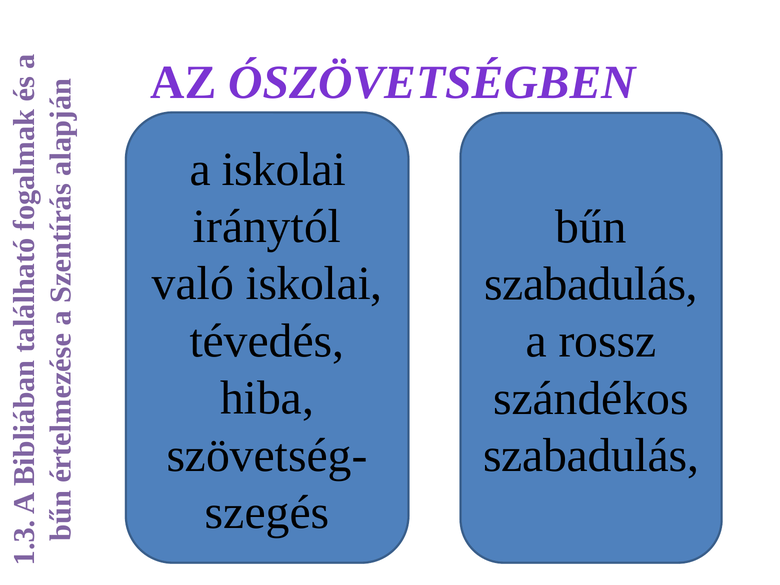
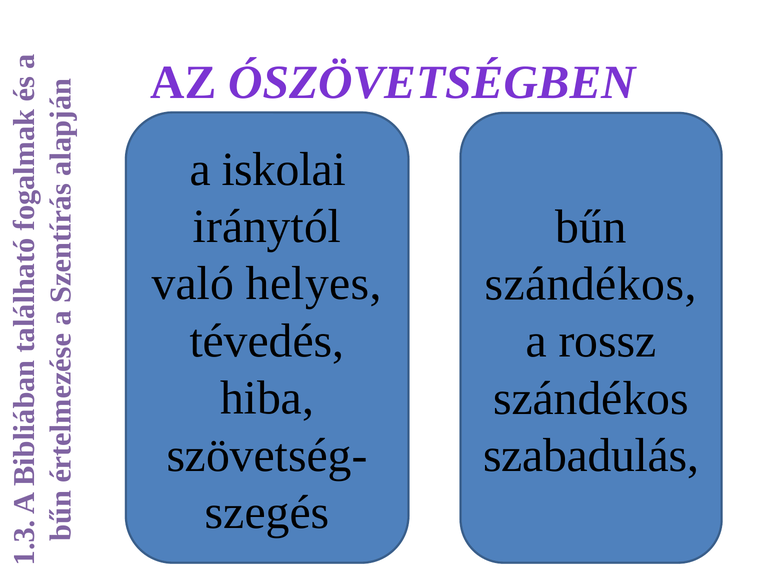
való iskolai: iskolai -> helyes
szabadulás at (591, 284): szabadulás -> szándékos
